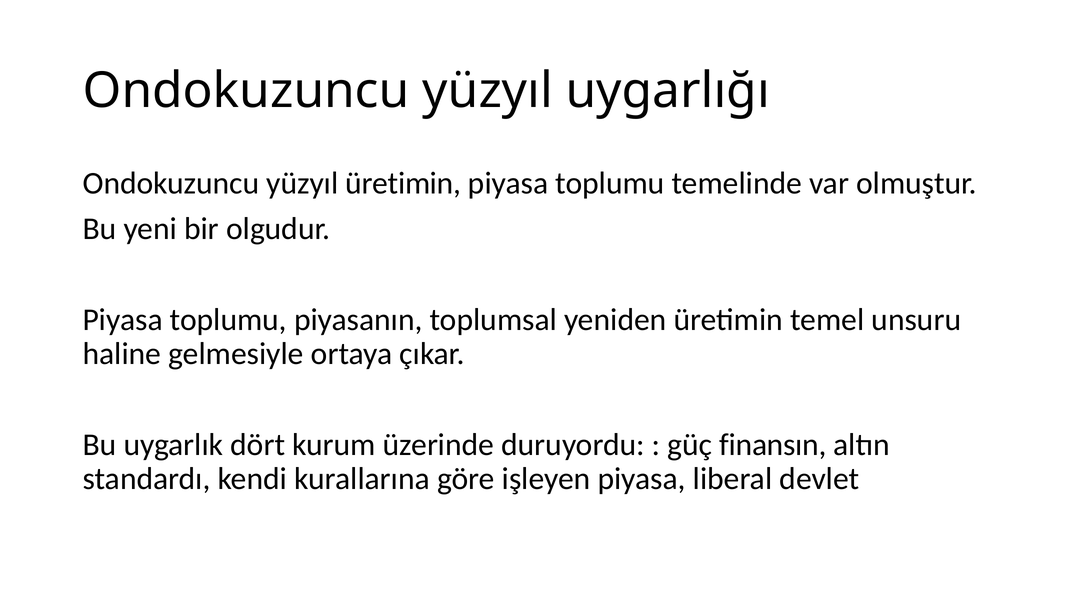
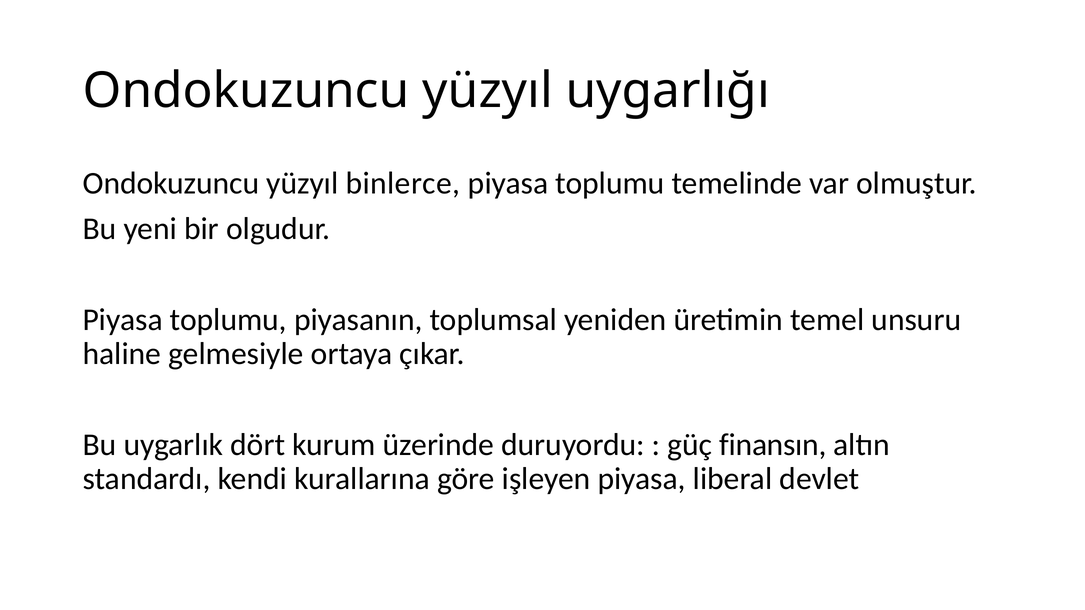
yüzyıl üretimin: üretimin -> binlerce
